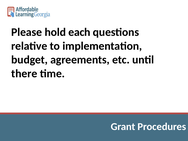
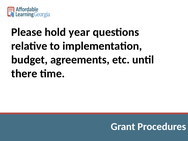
each: each -> year
